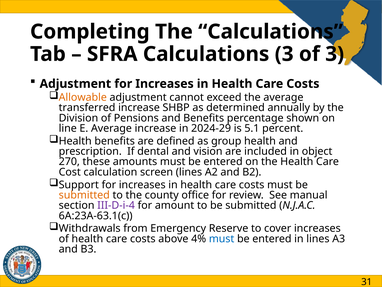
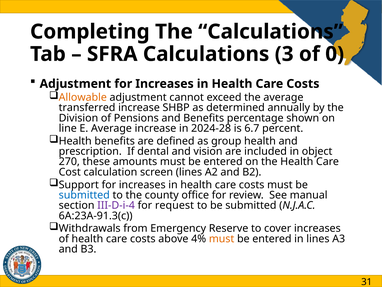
of 3: 3 -> 0
2024-29: 2024-29 -> 2024-28
5.1: 5.1 -> 6.7
submitted at (84, 195) colour: orange -> blue
amount: amount -> request
6A:23A-63.1(c: 6A:23A-63.1(c -> 6A:23A-91.3(c
must at (222, 238) colour: blue -> orange
